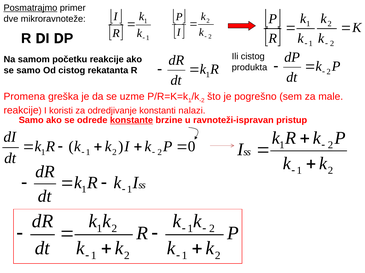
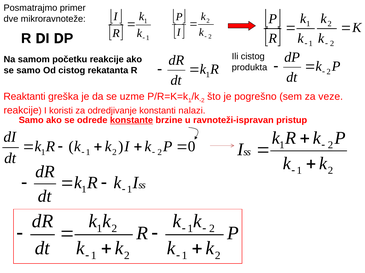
Posmatrajmo underline: present -> none
Promena: Promena -> Reaktanti
male: male -> veze
